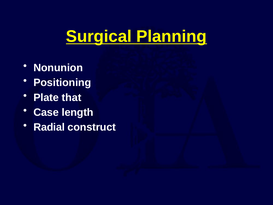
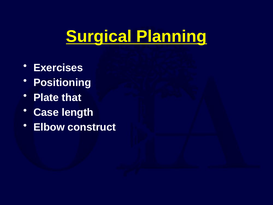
Nonunion: Nonunion -> Exercises
Radial: Radial -> Elbow
